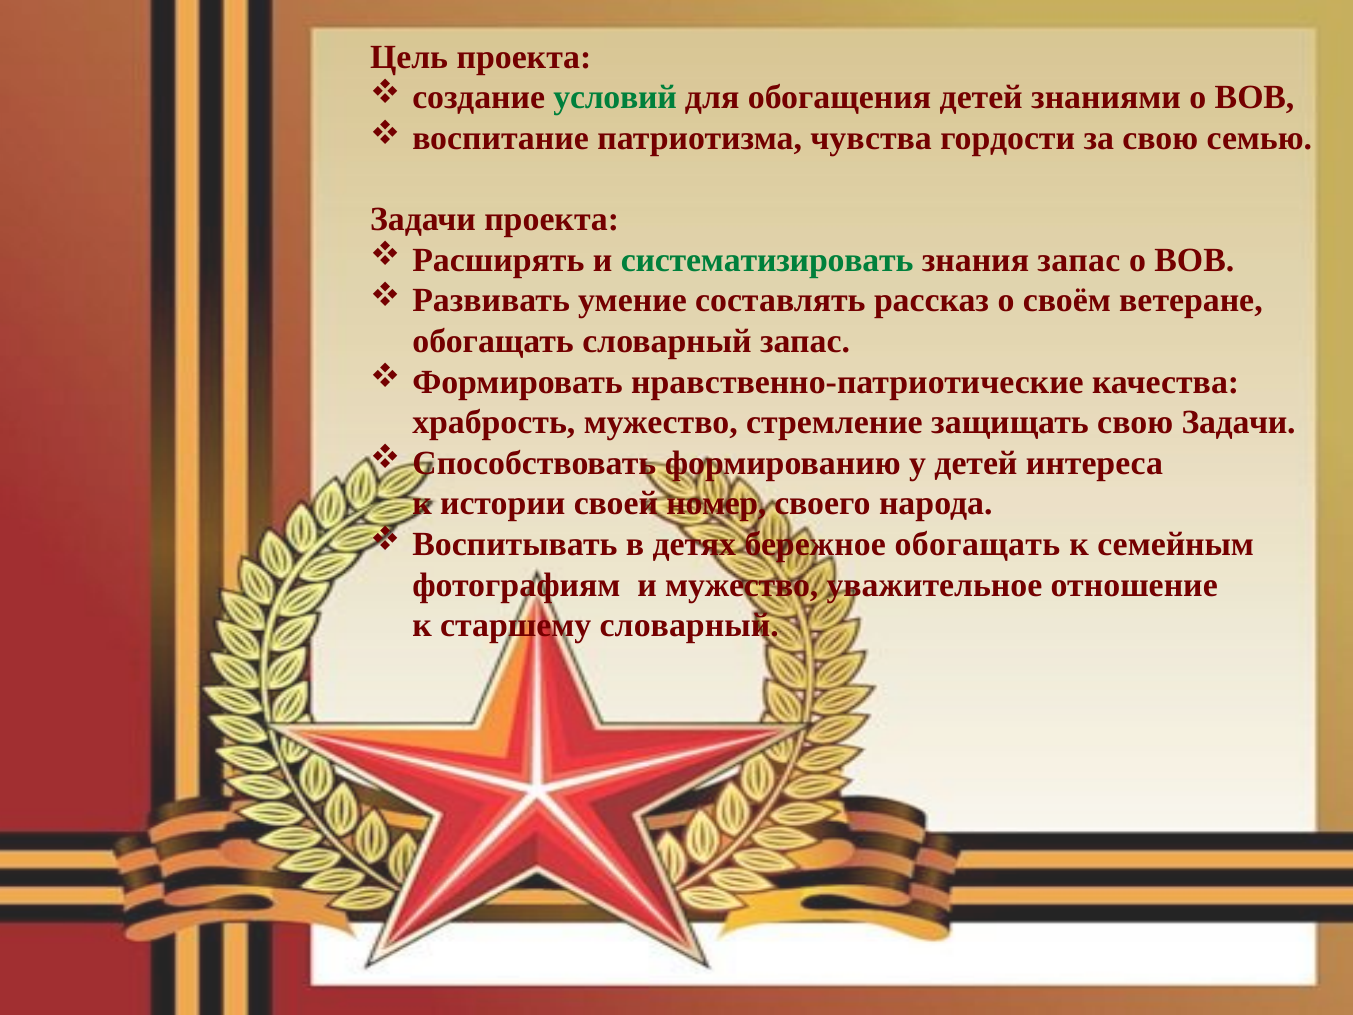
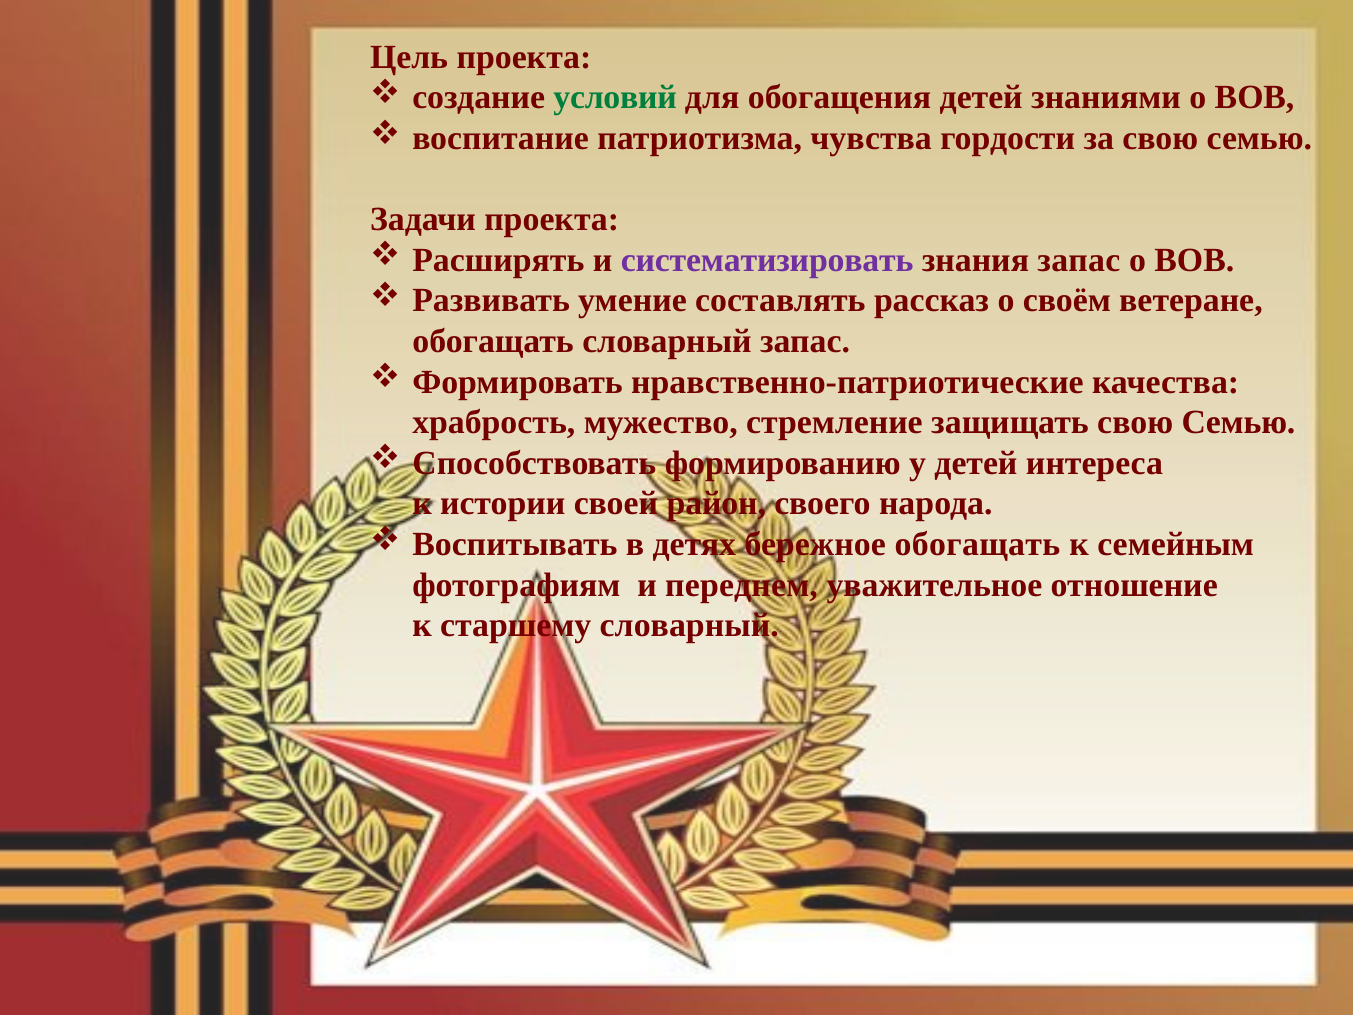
систематизировать colour: green -> purple
защищать свою Задачи: Задачи -> Семью
номер: номер -> район
и мужество: мужество -> переднем
